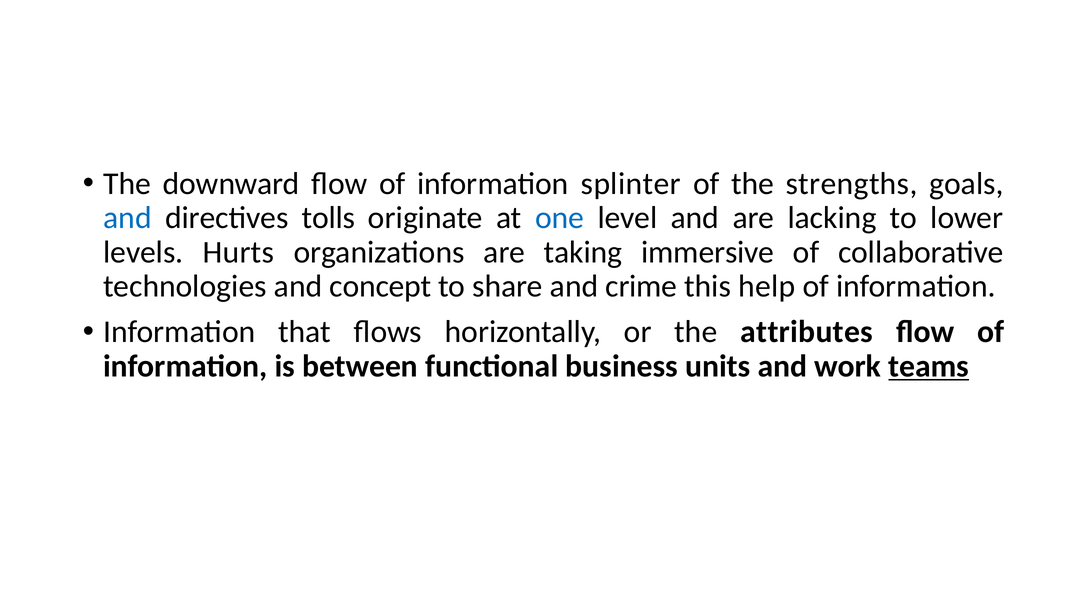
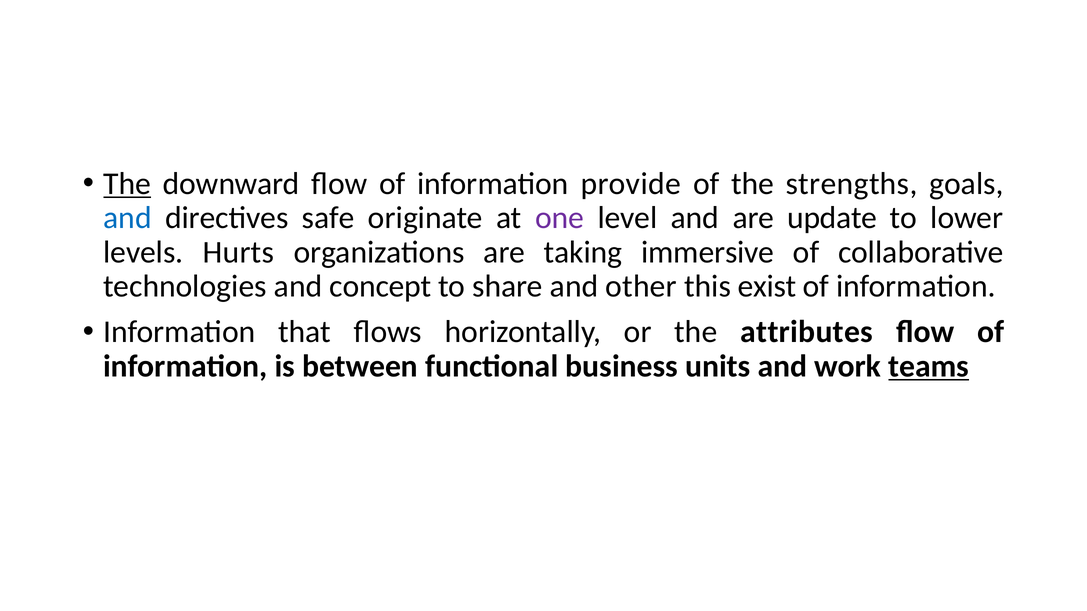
The at (127, 184) underline: none -> present
splinter: splinter -> provide
tolls: tolls -> safe
one colour: blue -> purple
lacking: lacking -> update
crime: crime -> other
help: help -> exist
